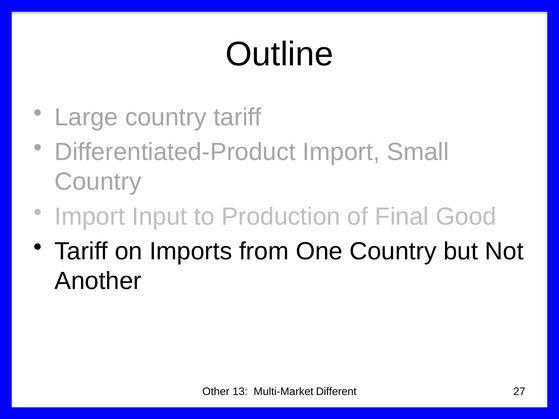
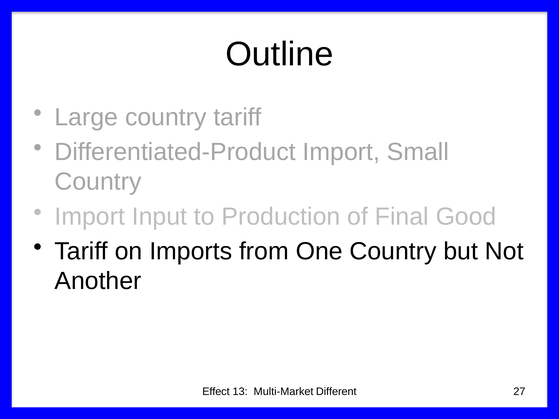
Other: Other -> Effect
